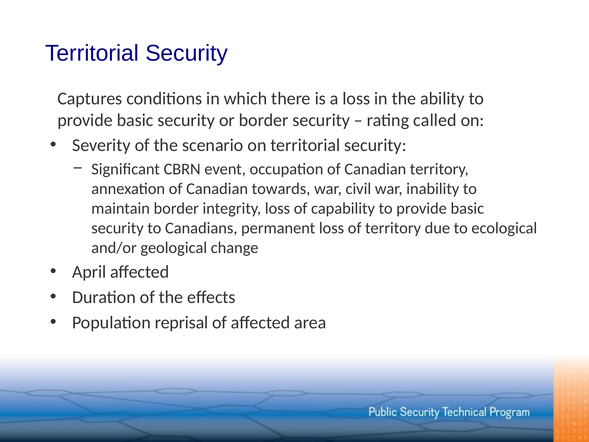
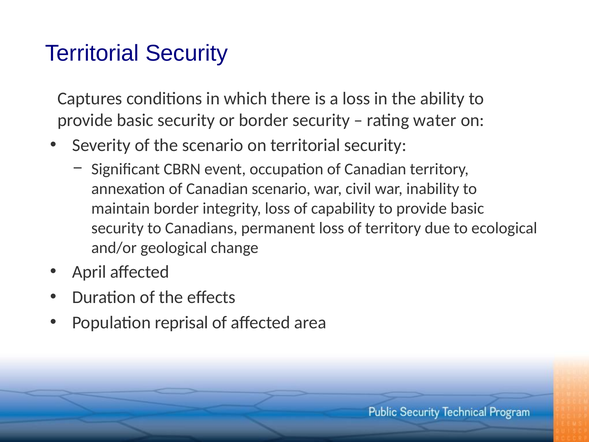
called: called -> water
Canadian towards: towards -> scenario
